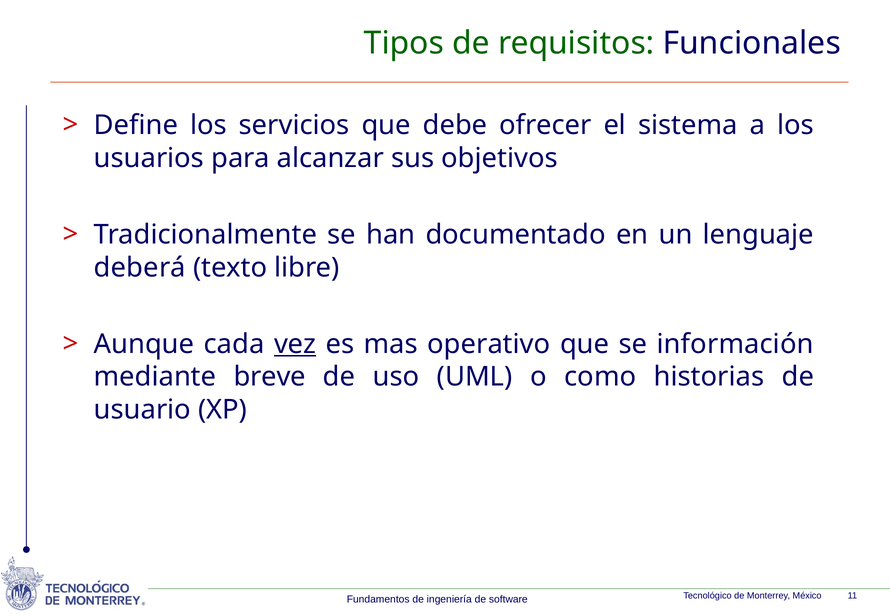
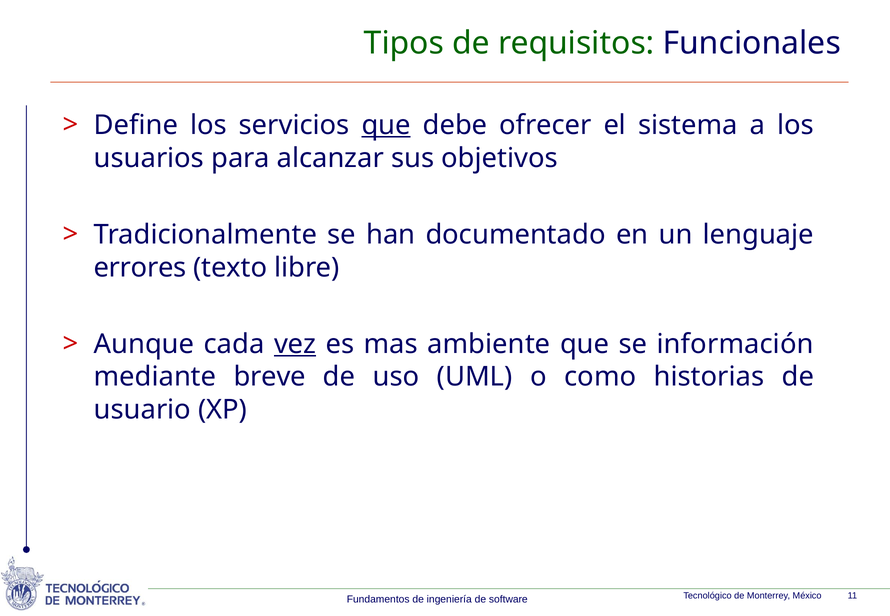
que at (386, 125) underline: none -> present
deberá: deberá -> errores
operativo: operativo -> ambiente
